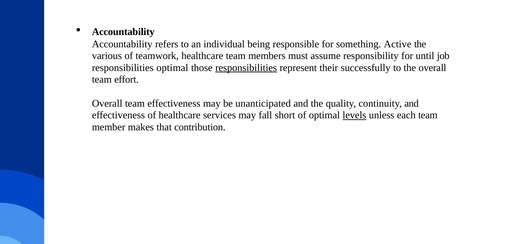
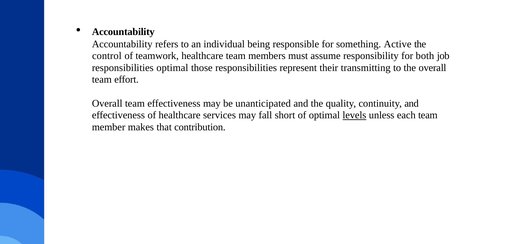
various: various -> control
until: until -> both
responsibilities at (246, 68) underline: present -> none
successfully: successfully -> transmitting
